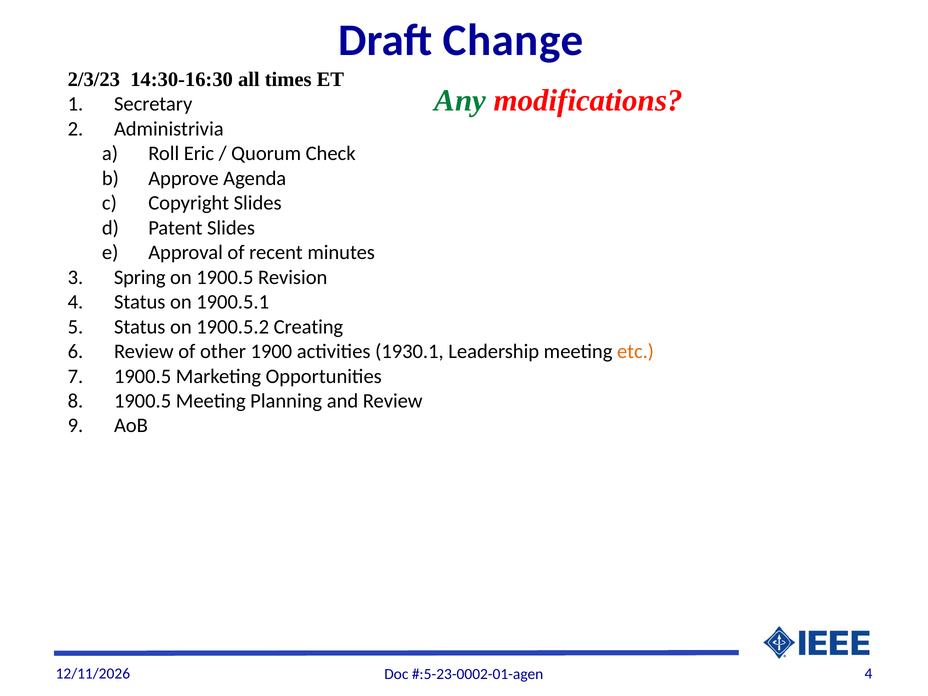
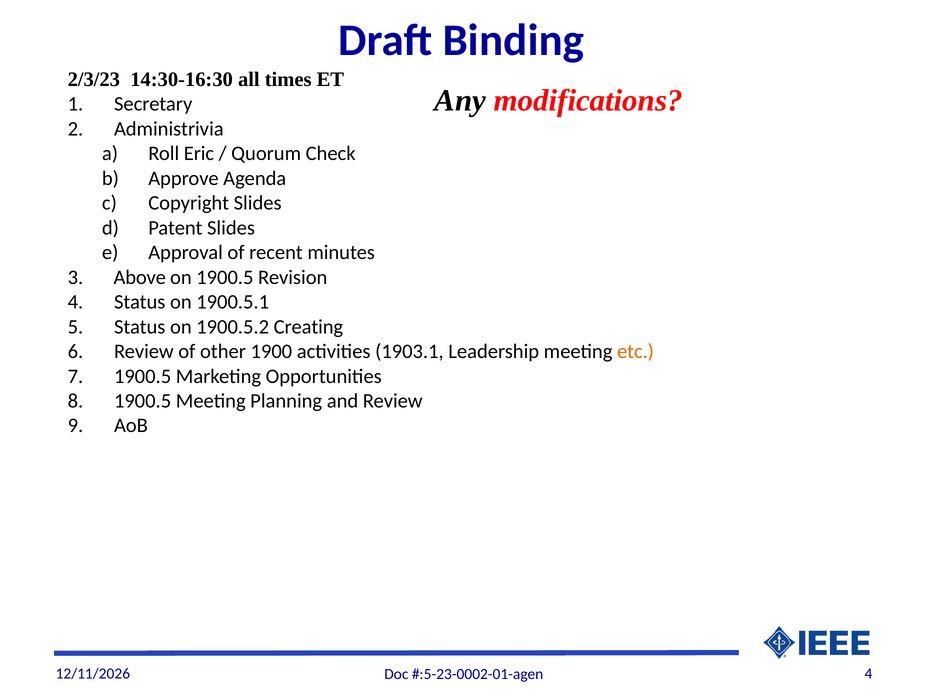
Change: Change -> Binding
Any colour: green -> black
Spring: Spring -> Above
1930.1: 1930.1 -> 1903.1
